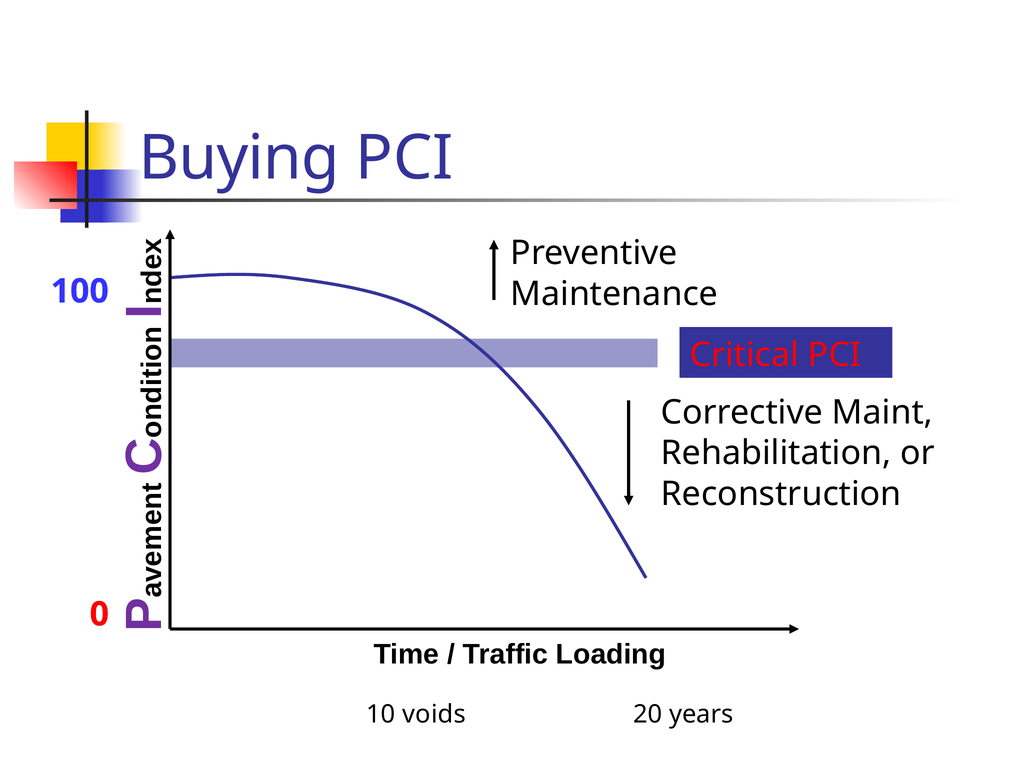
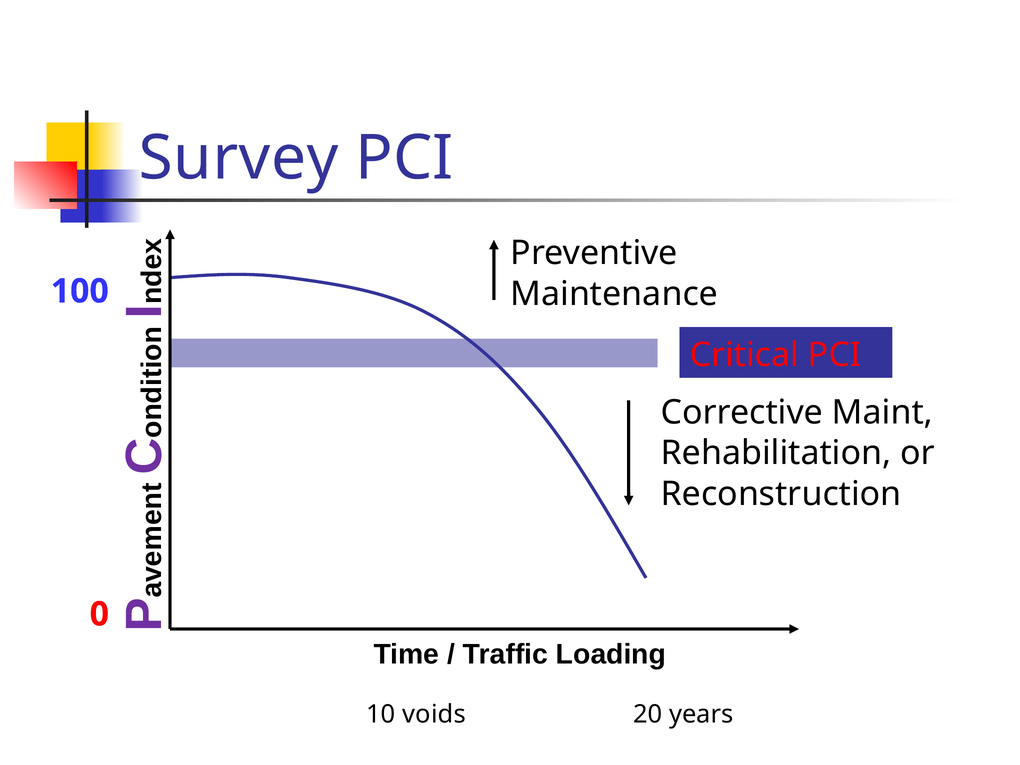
Buying: Buying -> Survey
